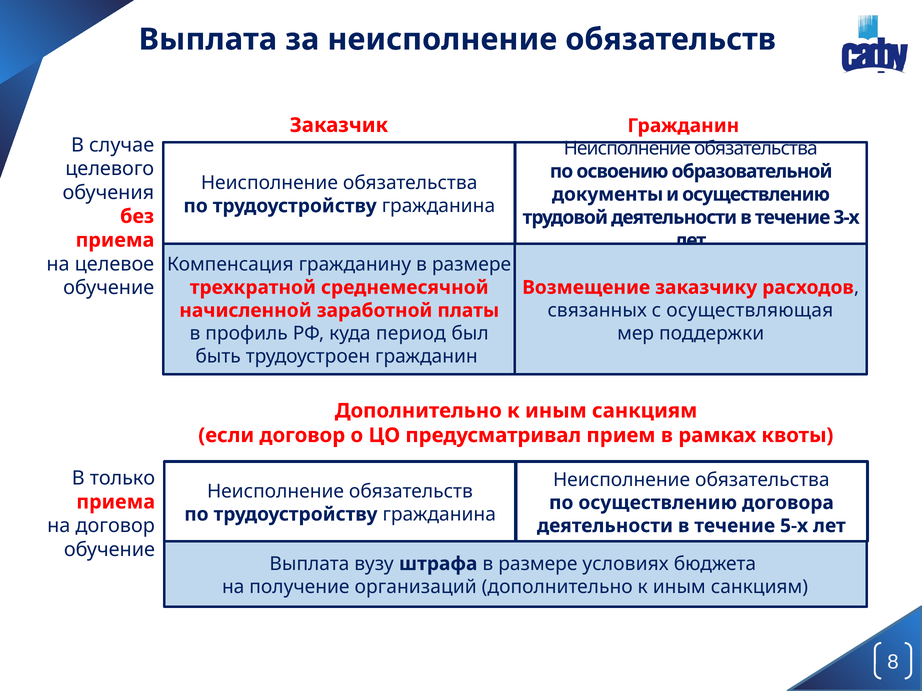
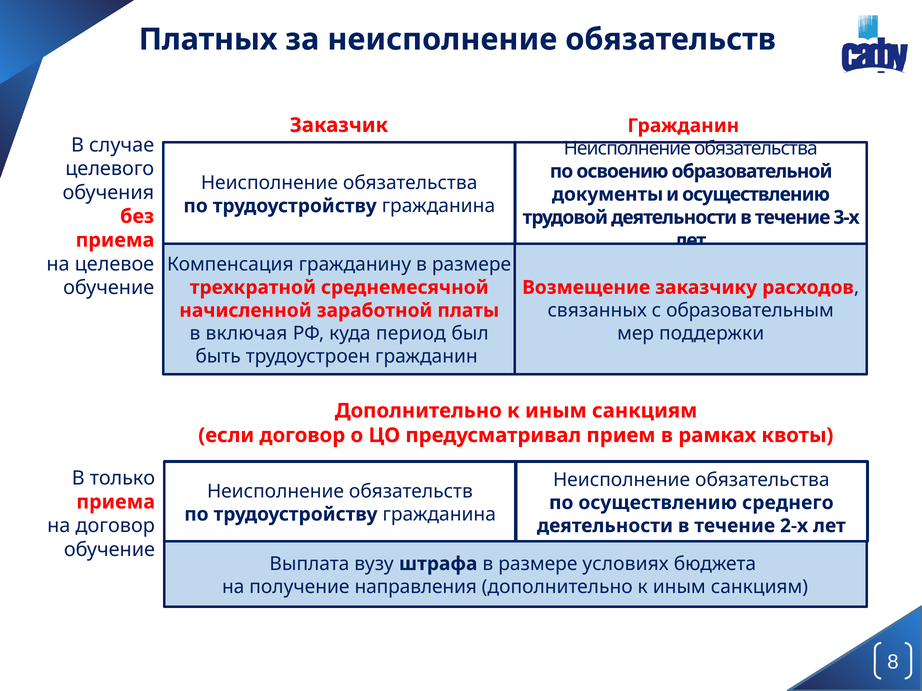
Выплата at (208, 40): Выплата -> Платных
осуществляющая: осуществляющая -> образовательным
профиль: профиль -> включая
договора: договора -> среднего
5-х: 5-х -> 2-х
организаций: организаций -> направления
